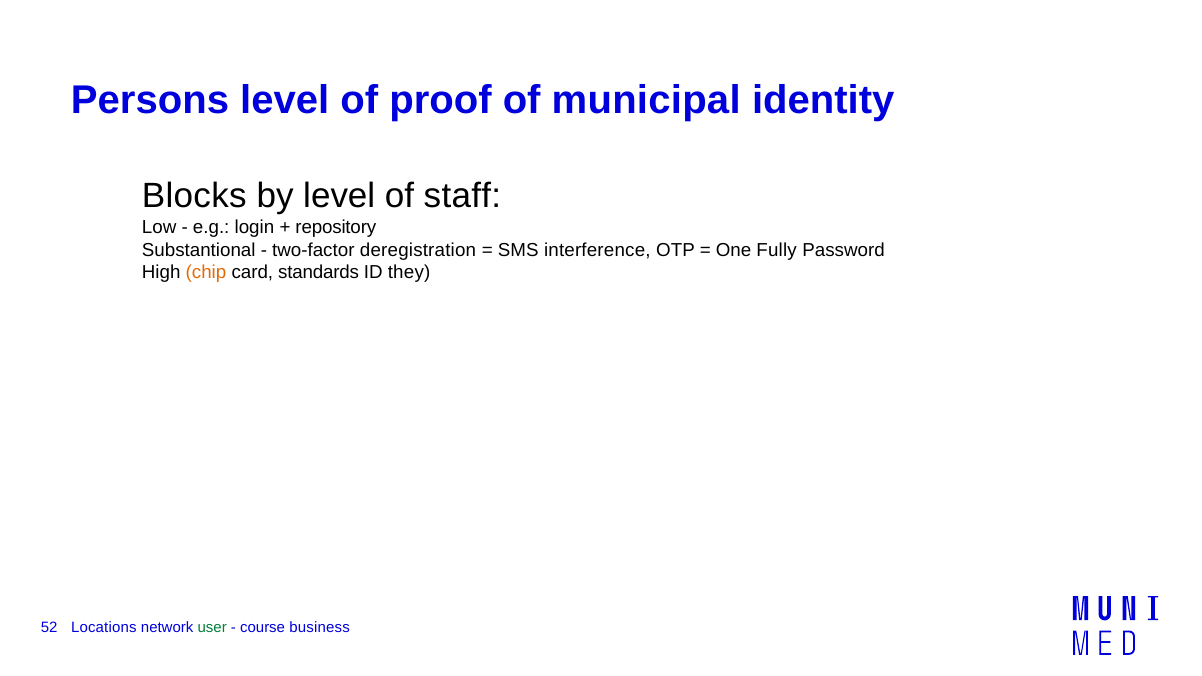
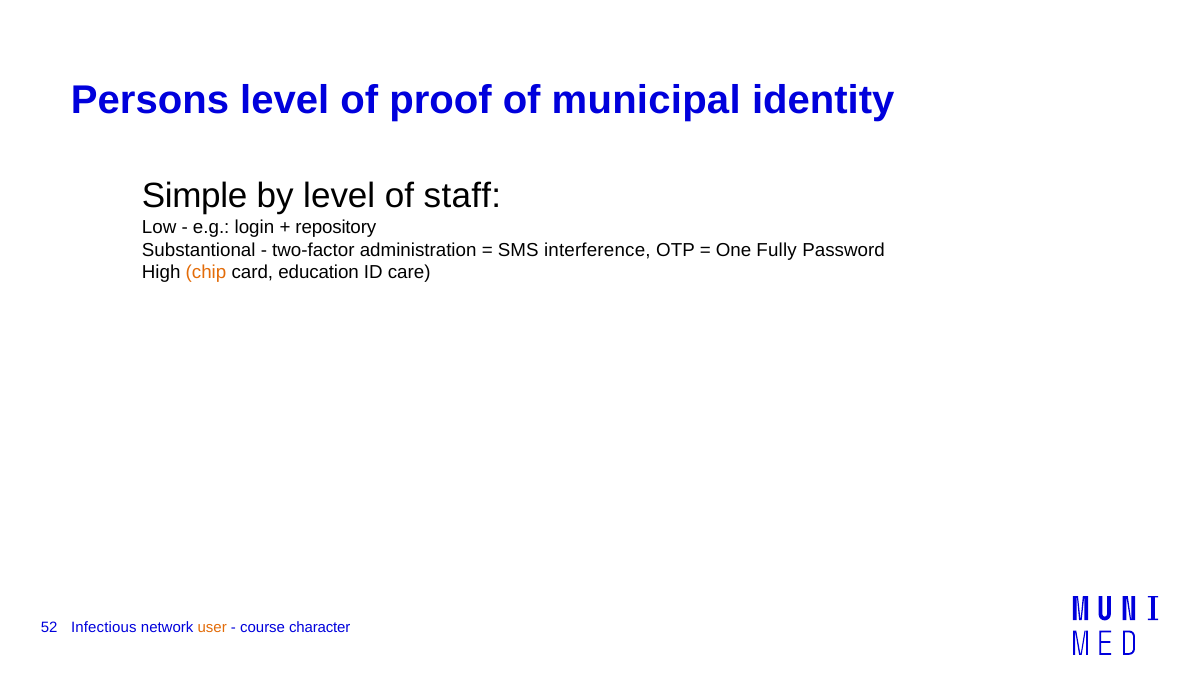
Blocks: Blocks -> Simple
deregistration: deregistration -> administration
standards: standards -> education
they: they -> care
Locations: Locations -> Infectious
user colour: green -> orange
business: business -> character
